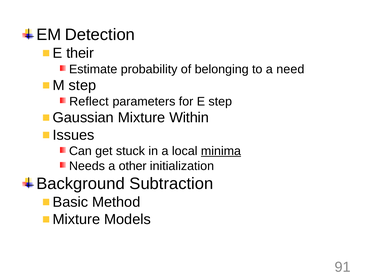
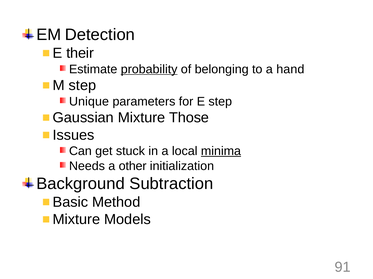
probability underline: none -> present
need: need -> hand
Reflect: Reflect -> Unique
Within: Within -> Those
